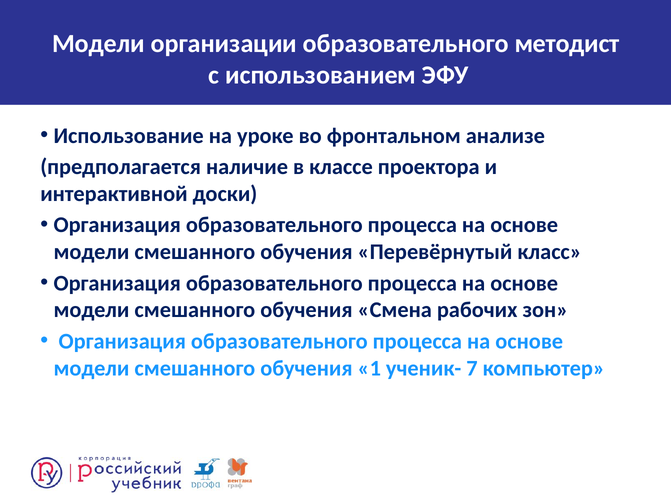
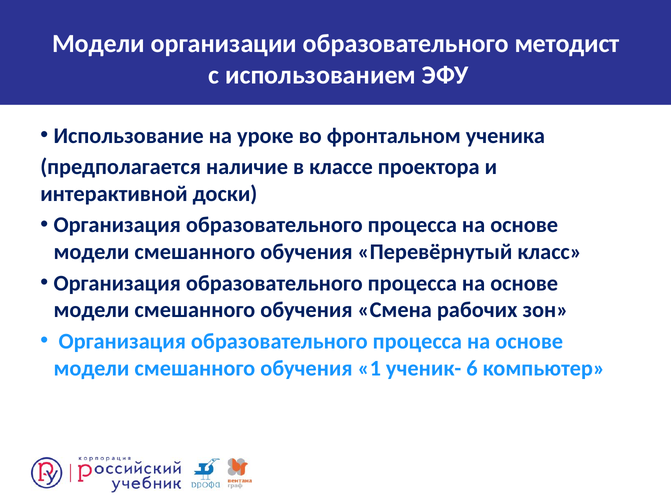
анализе: анализе -> ученика
7: 7 -> 6
